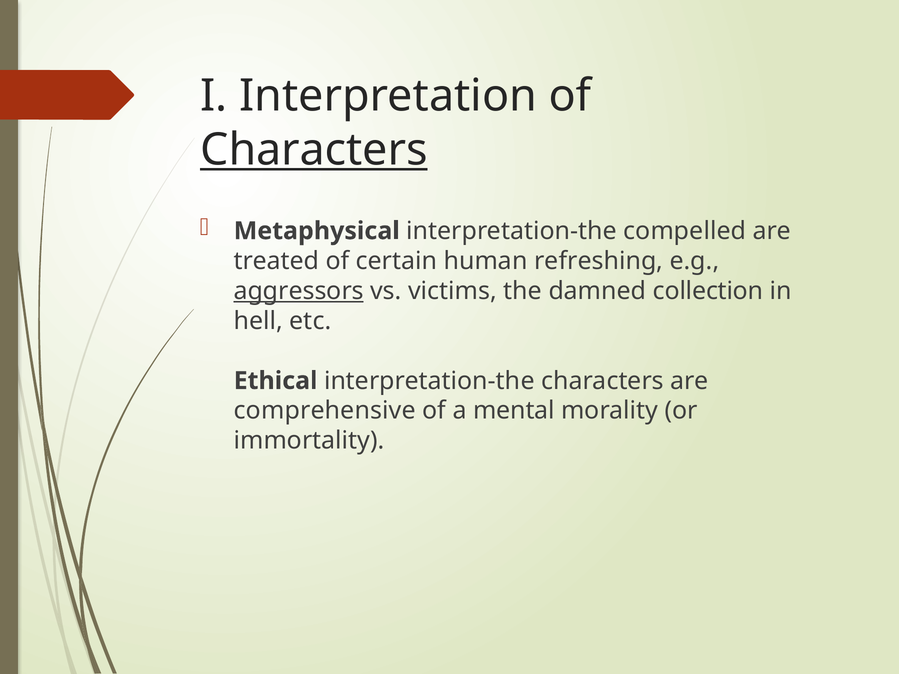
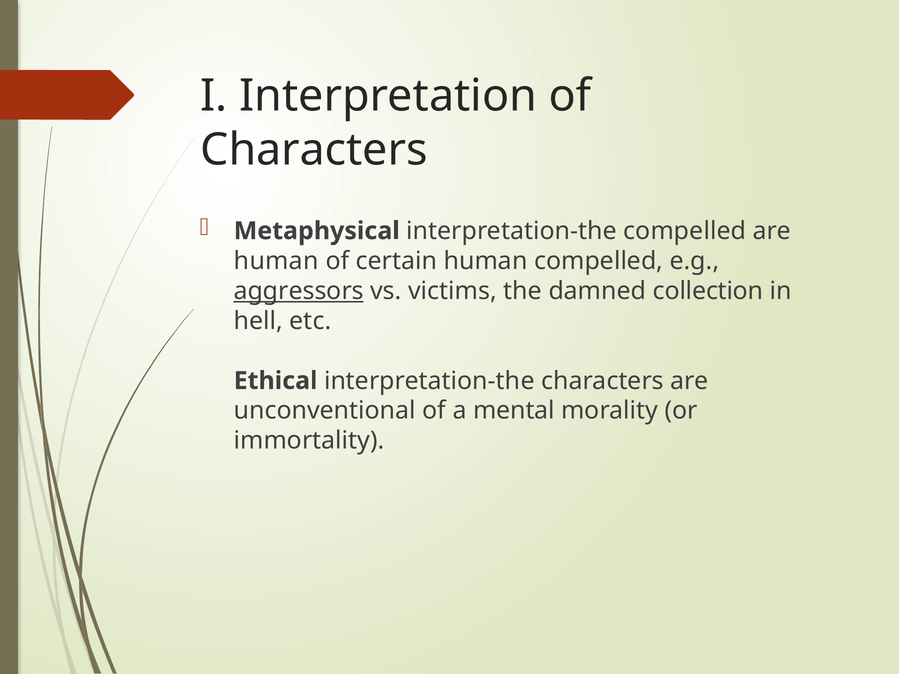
Characters at (314, 150) underline: present -> none
treated at (276, 261): treated -> human
human refreshing: refreshing -> compelled
comprehensive: comprehensive -> unconventional
